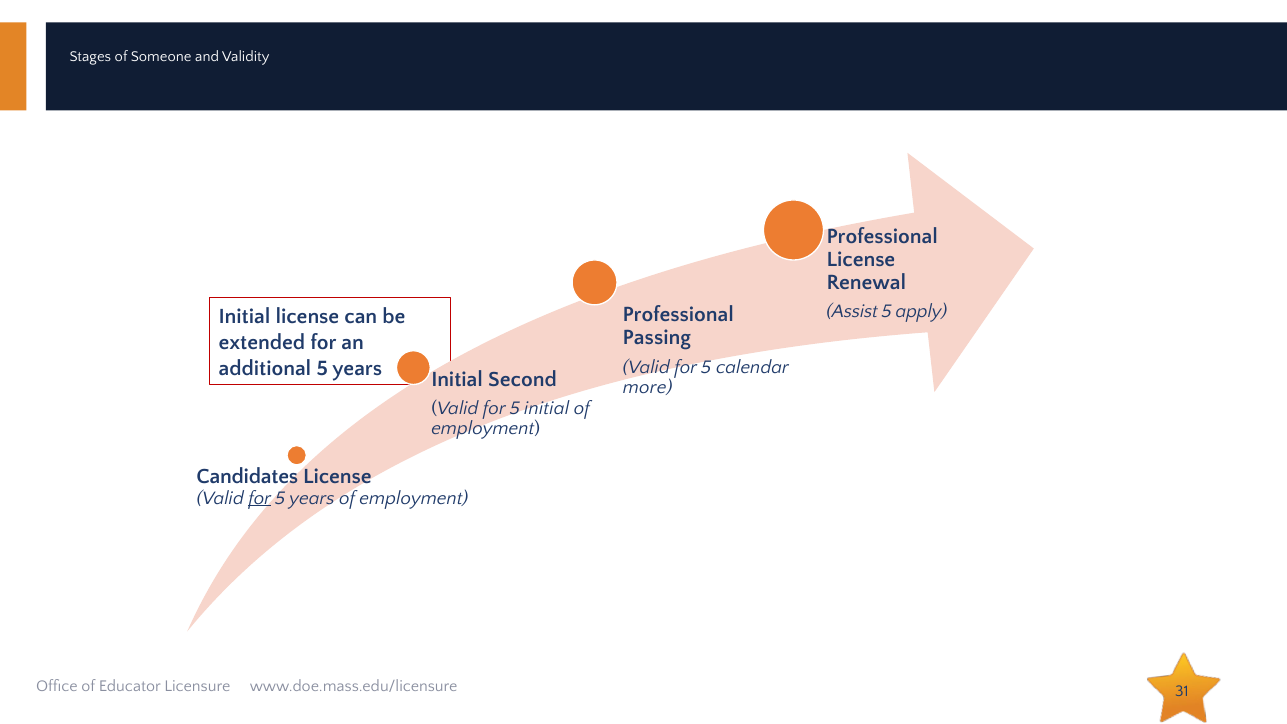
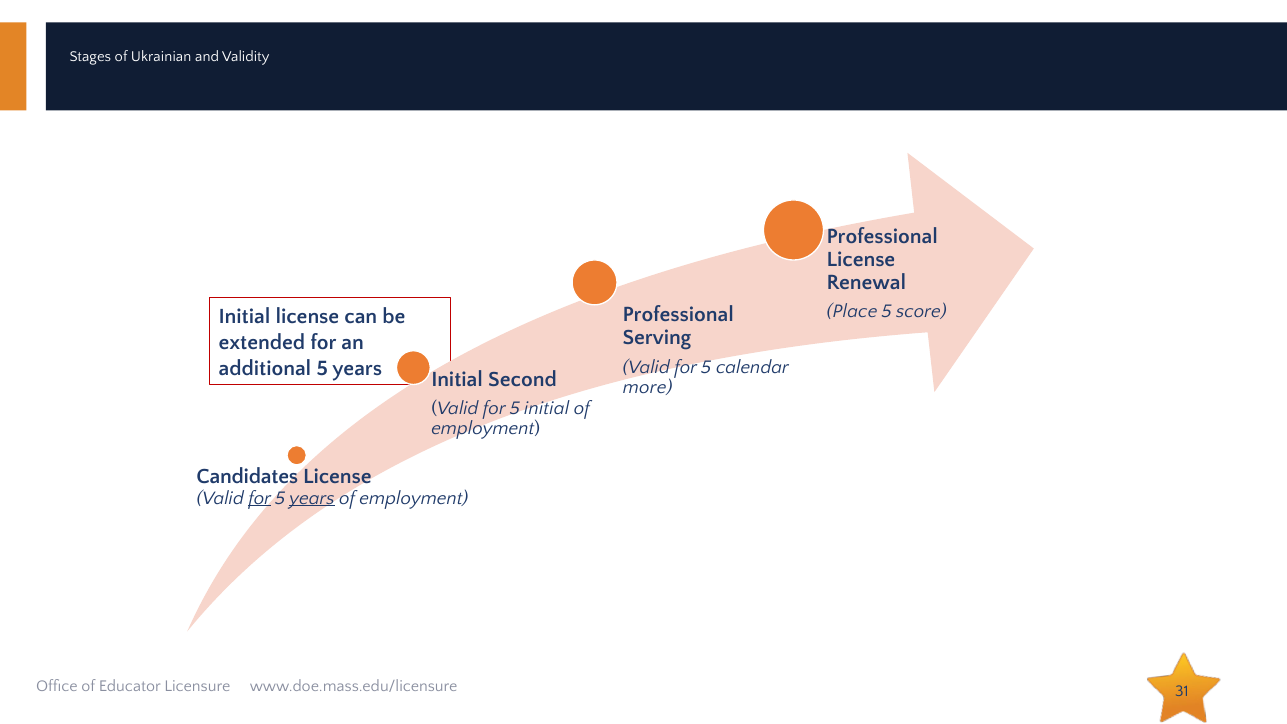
Someone: Someone -> Ukrainian
Assist: Assist -> Place
apply: apply -> score
Passing: Passing -> Serving
years at (312, 498) underline: none -> present
